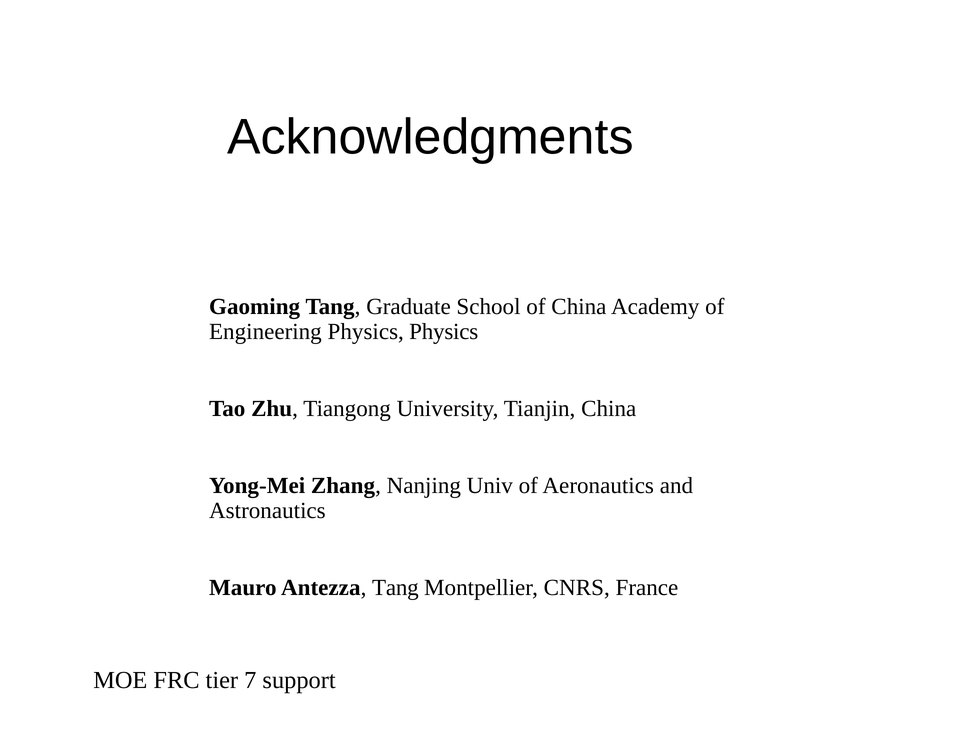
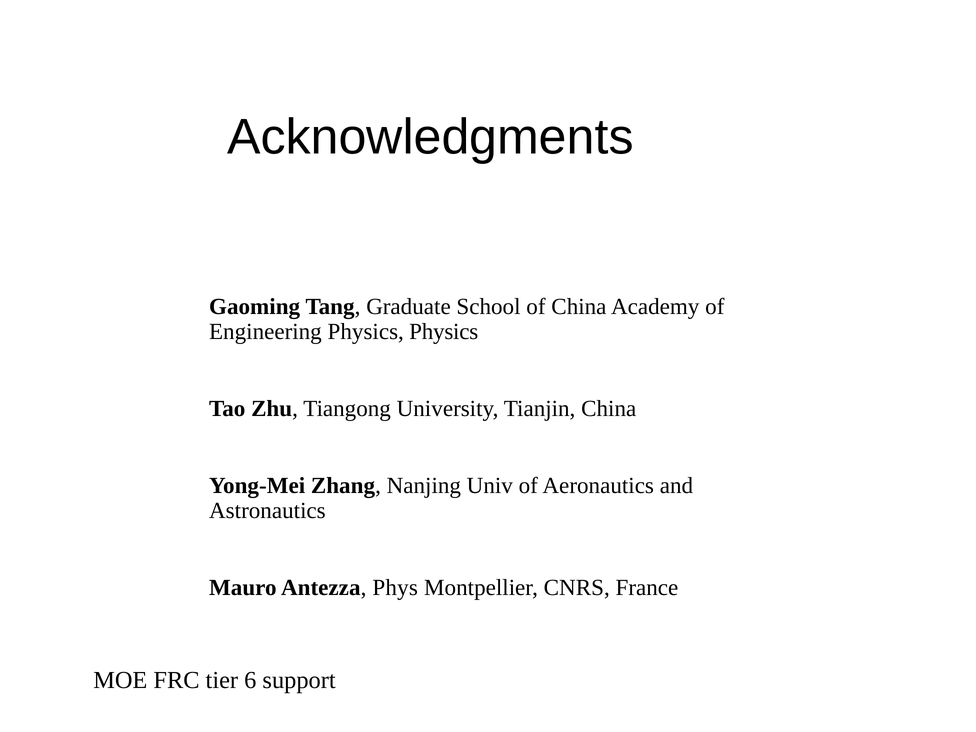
Antezza Tang: Tang -> Phys
7: 7 -> 6
